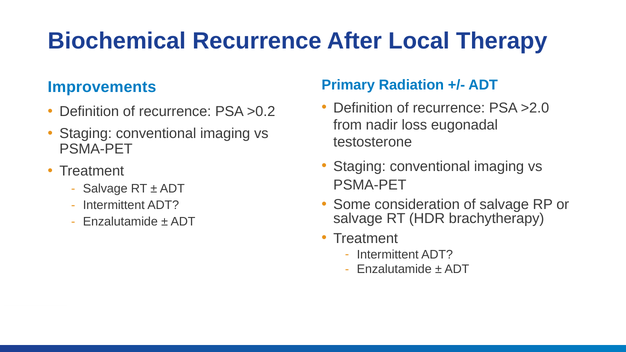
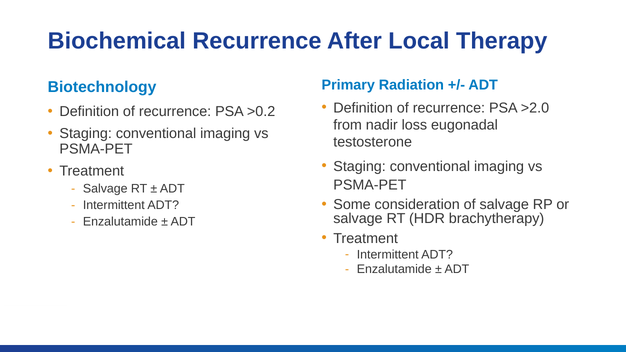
Improvements: Improvements -> Biotechnology
